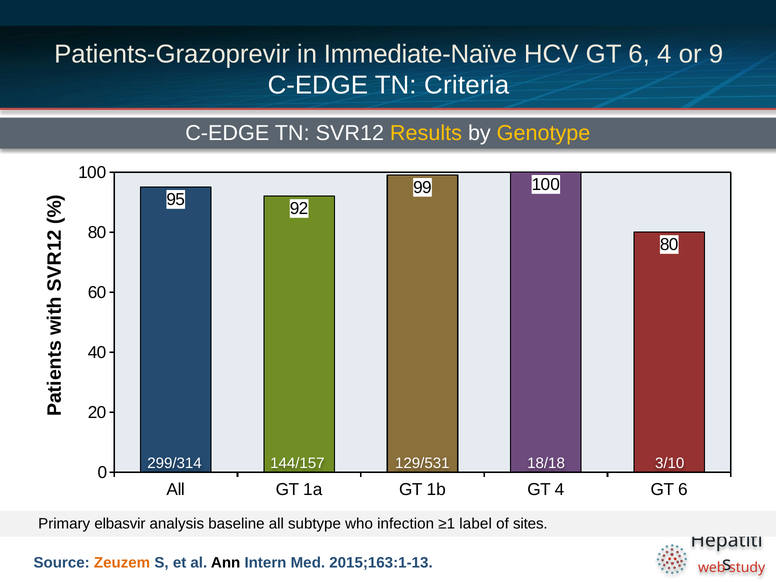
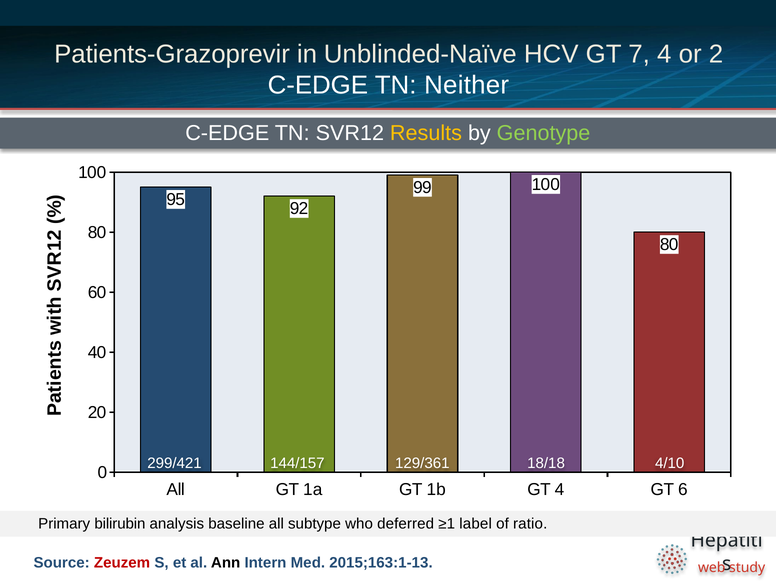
Immediate-Naïve: Immediate-Naïve -> Unblinded-Naïve
HCV GT 6: 6 -> 7
or 9: 9 -> 2
Criteria: Criteria -> Neither
Genotype colour: yellow -> light green
299/314: 299/314 -> 299/421
129/531: 129/531 -> 129/361
3/10: 3/10 -> 4/10
elbasvir: elbasvir -> bilirubin
infection: infection -> deferred
sites: sites -> ratio
Zeuzem colour: orange -> red
